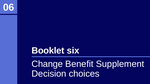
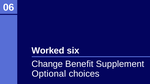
Booklet: Booklet -> Worked
Decision: Decision -> Optional
